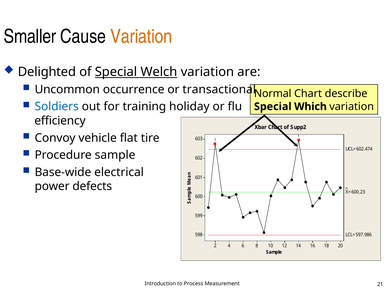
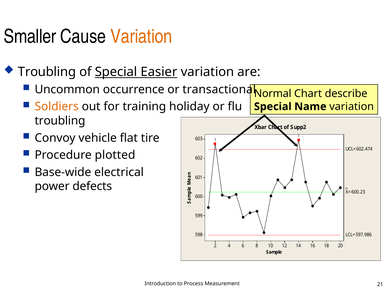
Delighted at (47, 72): Delighted -> Troubling
Welch: Welch -> Easier
Soldiers colour: blue -> orange
Which: Which -> Name
efficiency at (60, 121): efficiency -> troubling
Procedure sample: sample -> plotted
